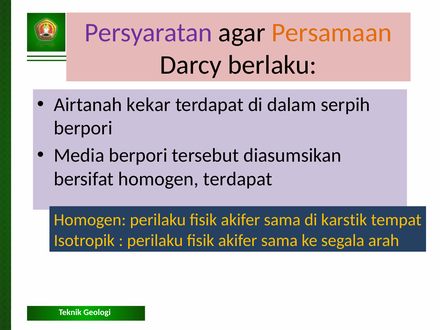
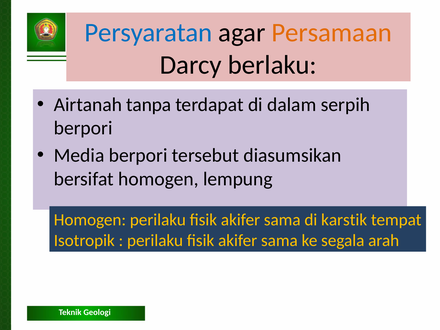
Persyaratan colour: purple -> blue
kekar: kekar -> tanpa
homogen terdapat: terdapat -> lempung
